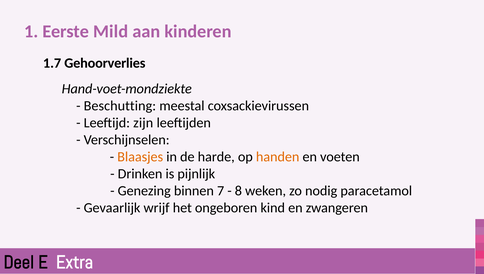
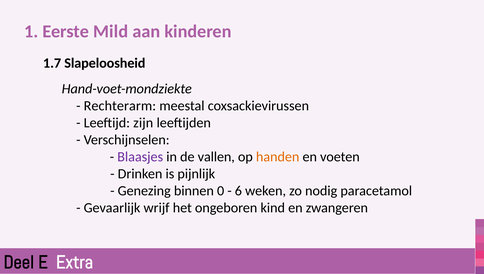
Gehoorverlies: Gehoorverlies -> Slapeloosheid
Beschutting: Beschutting -> Rechterarm
Blaasjes colour: orange -> purple
harde: harde -> vallen
7: 7 -> 0
8: 8 -> 6
